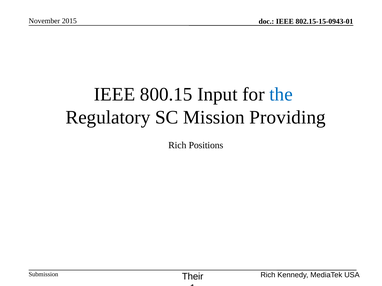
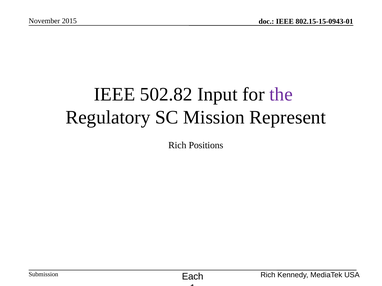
800.15: 800.15 -> 502.82
the colour: blue -> purple
Providing: Providing -> Represent
Their: Their -> Each
